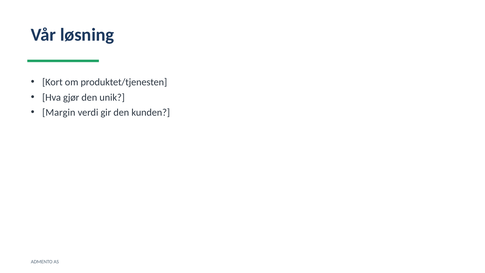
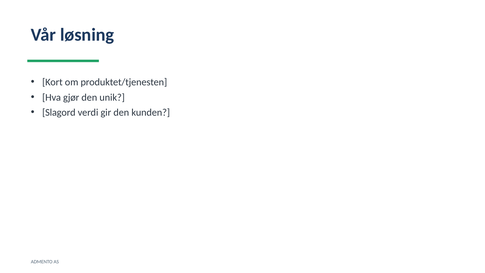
Margin: Margin -> Slagord
